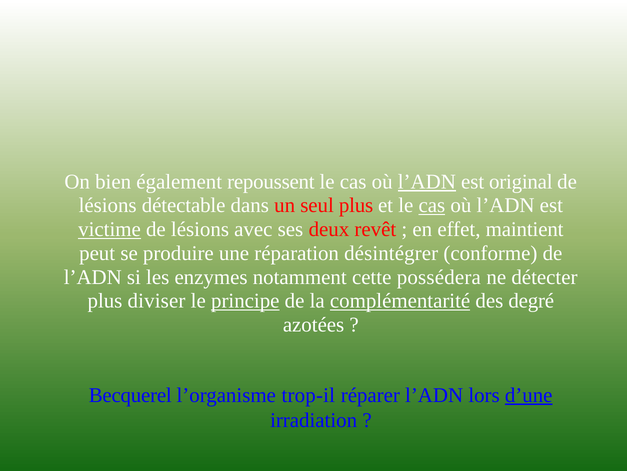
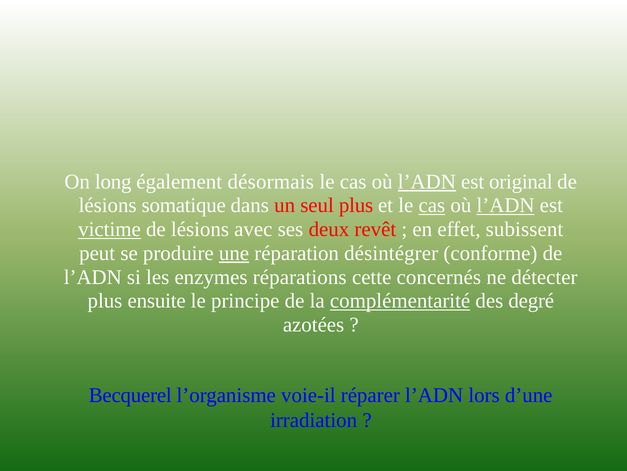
bien: bien -> long
repoussent: repoussent -> désormais
détectable: détectable -> somatique
l’ADN at (506, 205) underline: none -> present
maintient: maintient -> subissent
une underline: none -> present
notamment: notamment -> réparations
possédera: possédera -> concernés
diviser: diviser -> ensuite
principe underline: present -> none
trop-il: trop-il -> voie-il
d’une underline: present -> none
